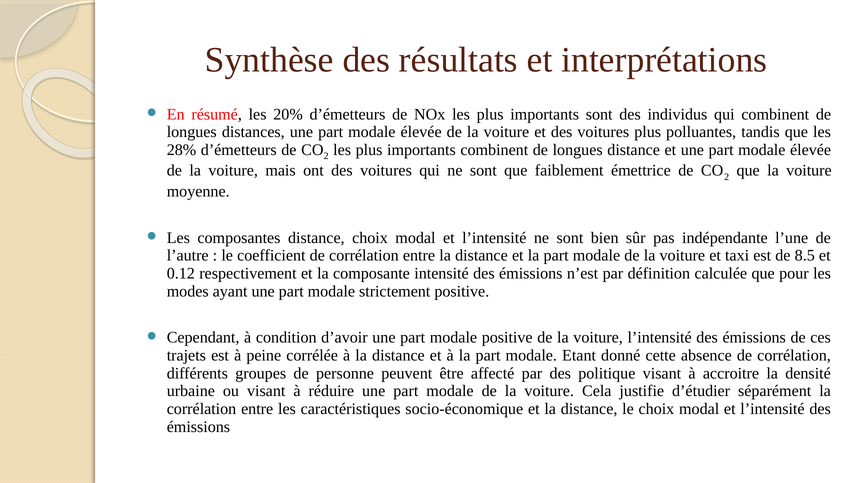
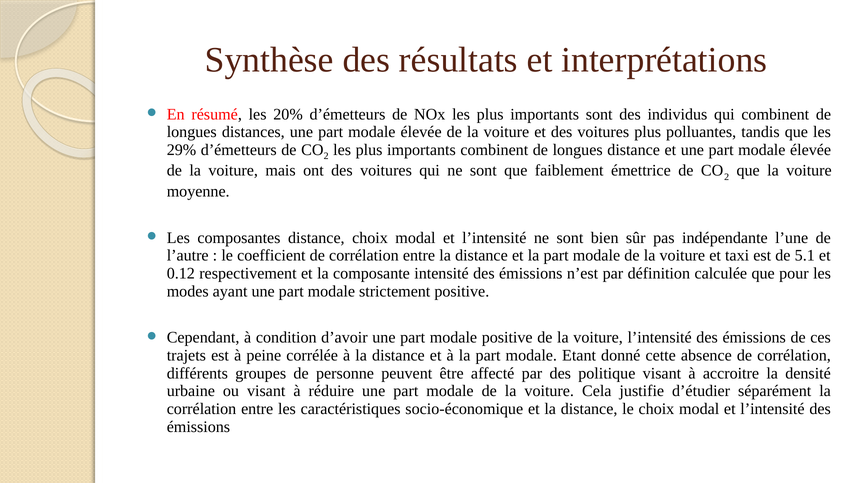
28%: 28% -> 29%
8.5: 8.5 -> 5.1
